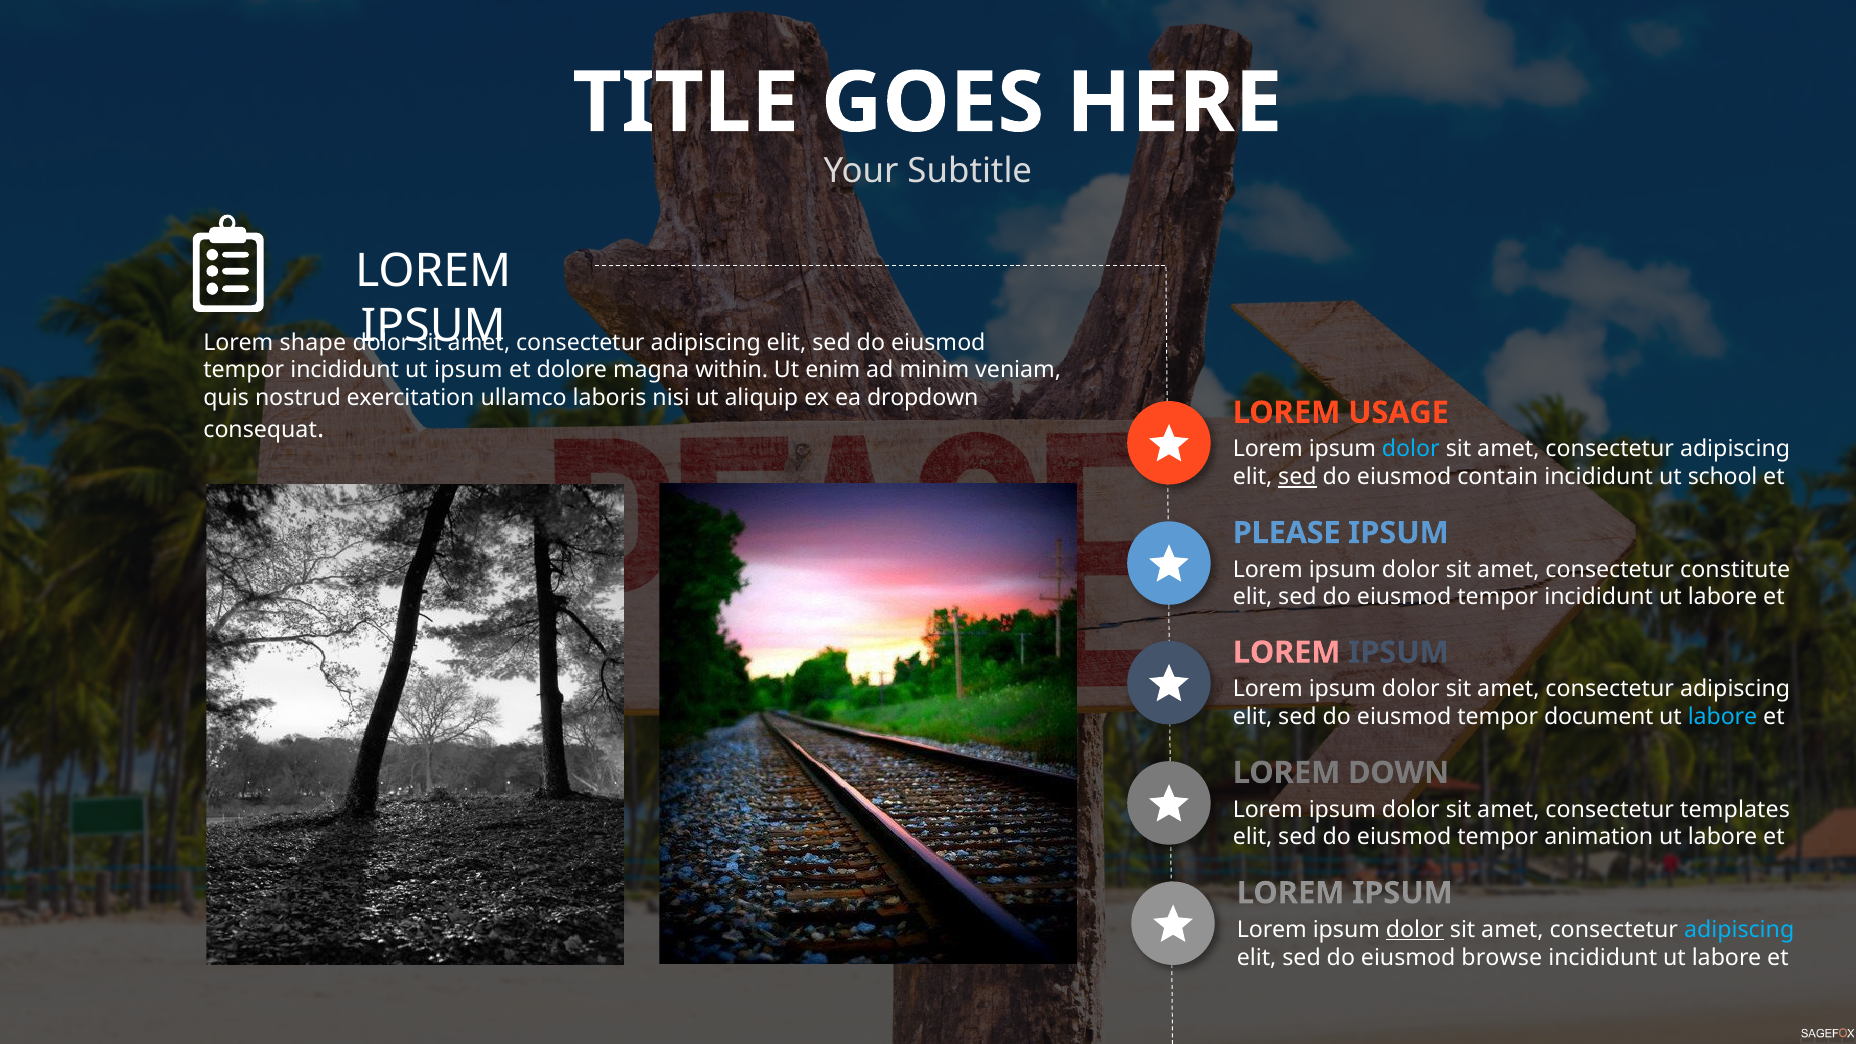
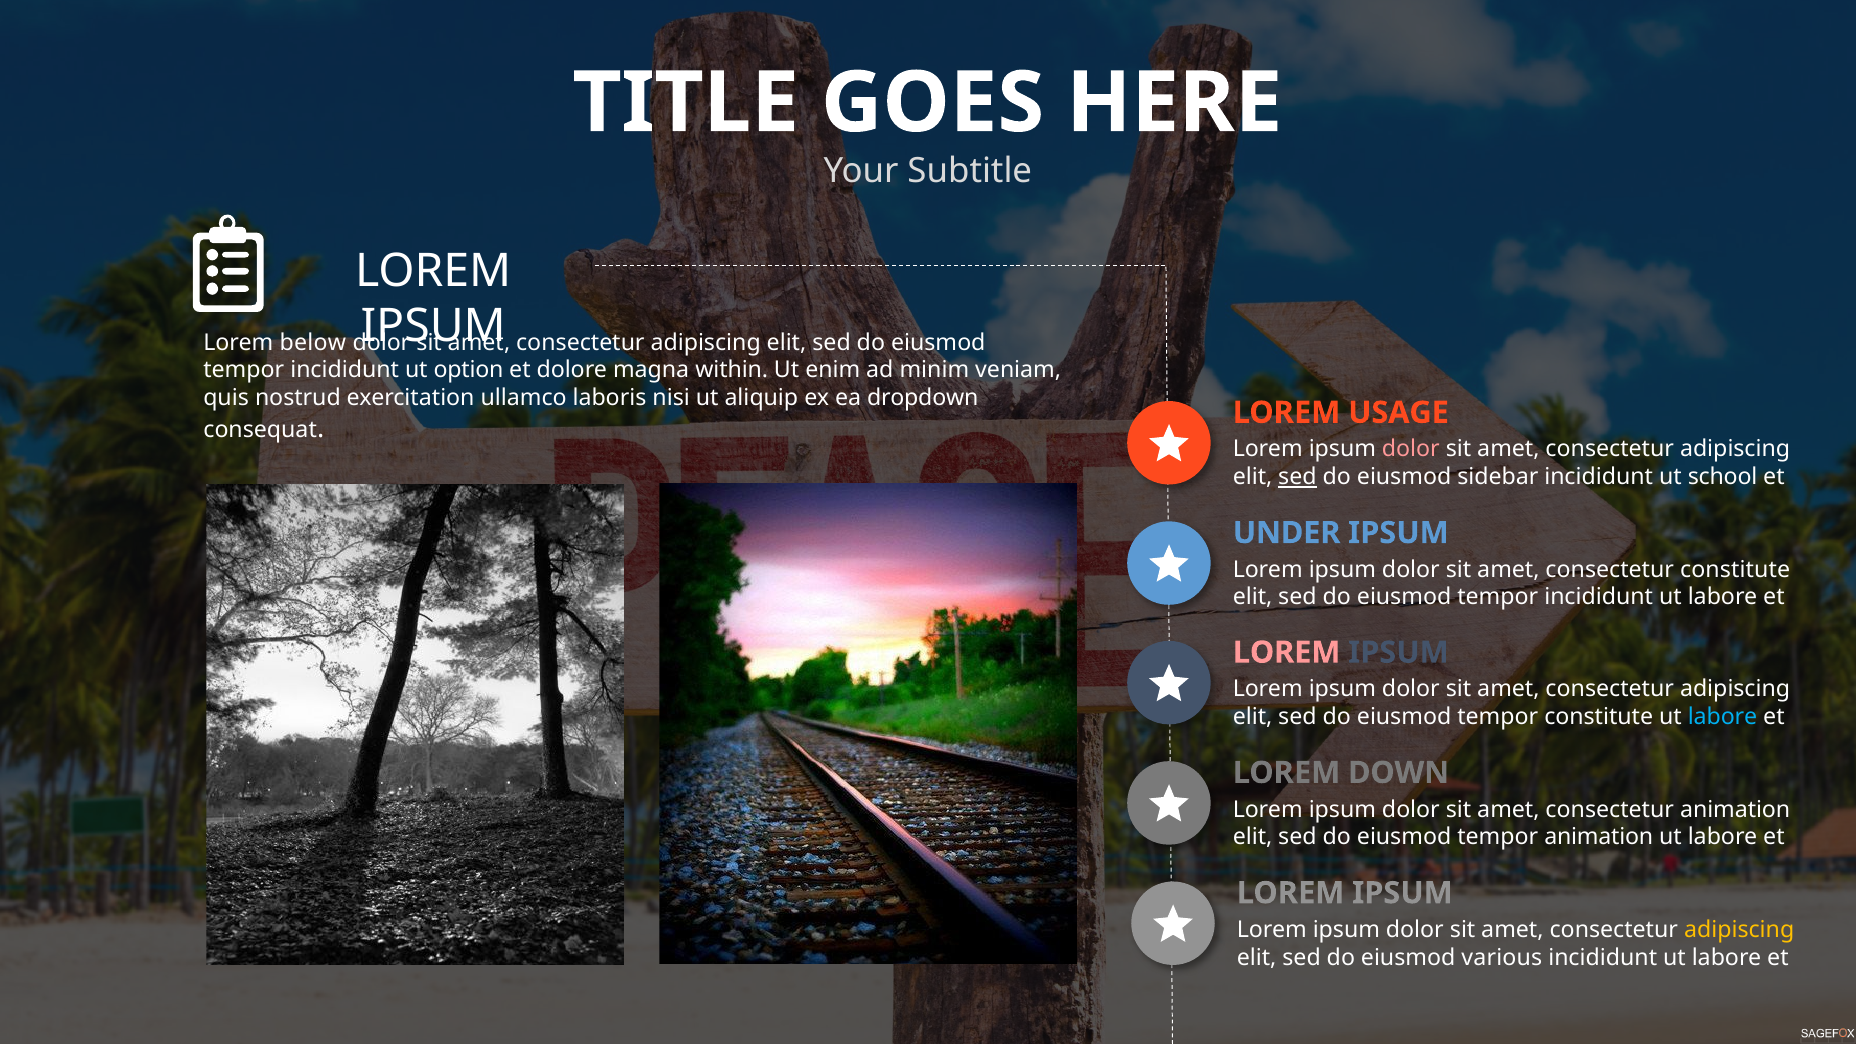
shape: shape -> below
ut ipsum: ipsum -> option
dolor at (1411, 449) colour: light blue -> pink
contain: contain -> sidebar
PLEASE: PLEASE -> UNDER
tempor document: document -> constitute
consectetur templates: templates -> animation
dolor at (1415, 930) underline: present -> none
adipiscing at (1739, 930) colour: light blue -> yellow
browse: browse -> various
